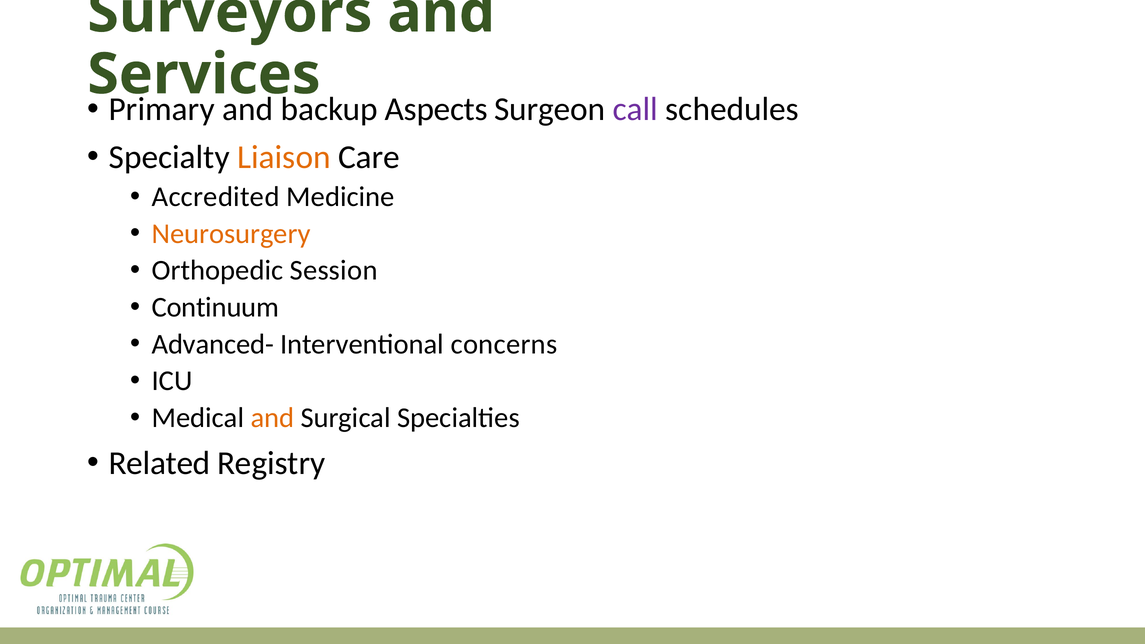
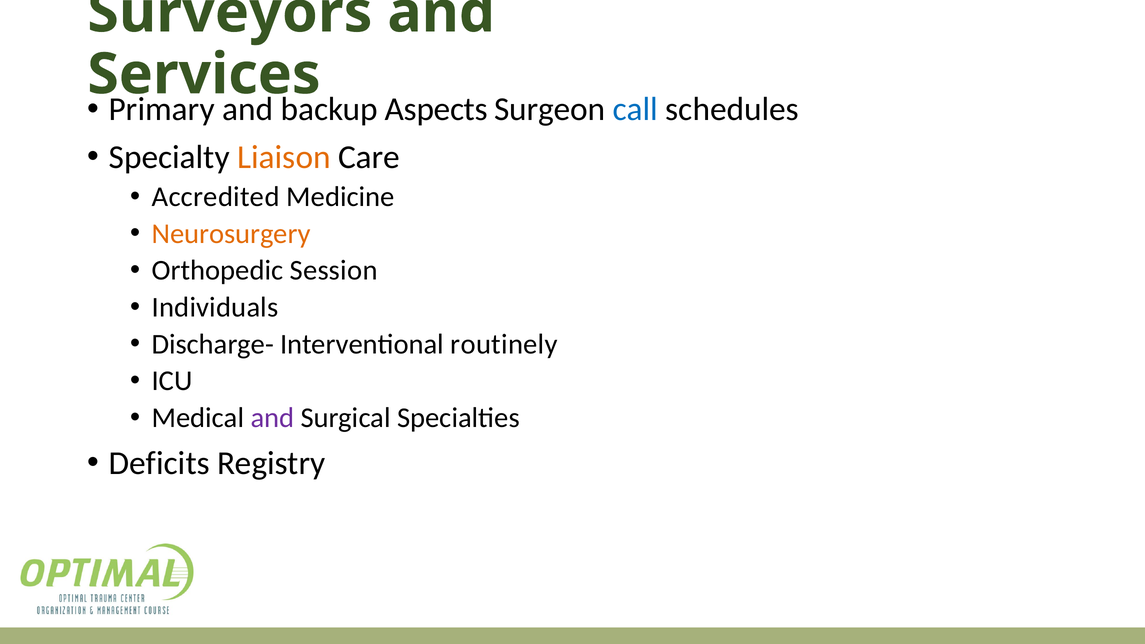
call colour: purple -> blue
Continuum: Continuum -> Individuals
Advanced-: Advanced- -> Discharge-
concerns: concerns -> routinely
and at (272, 418) colour: orange -> purple
Related: Related -> Deficits
